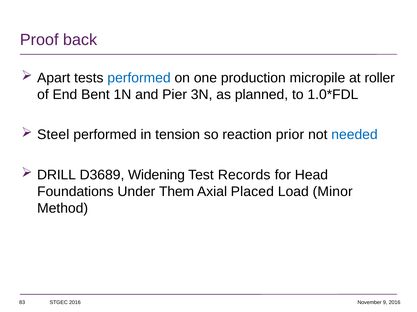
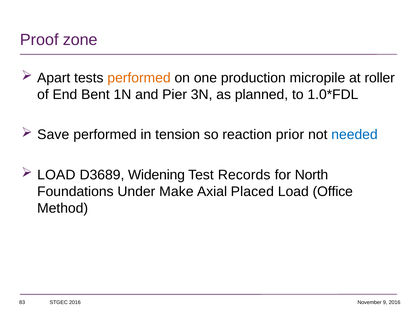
back: back -> zone
performed at (139, 78) colour: blue -> orange
Steel: Steel -> Save
DRILL at (56, 175): DRILL -> LOAD
Head: Head -> North
Them: Them -> Make
Minor: Minor -> Office
